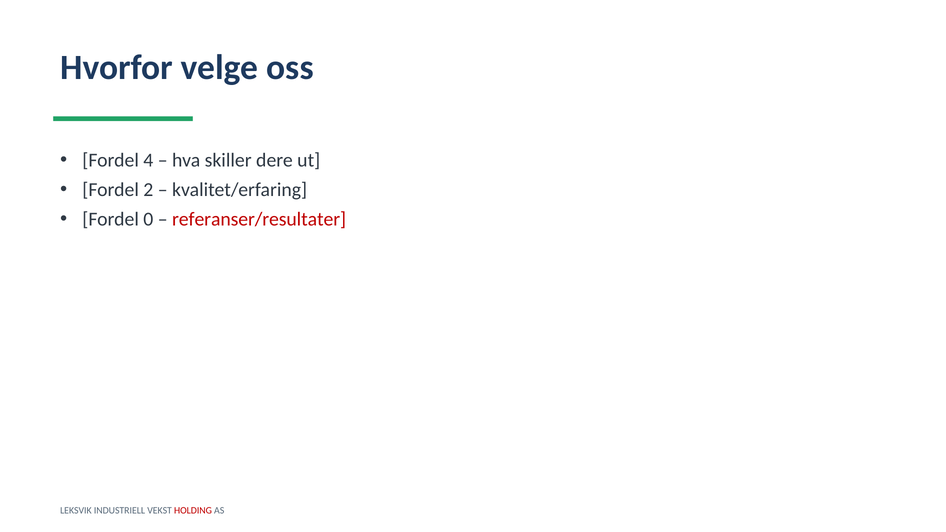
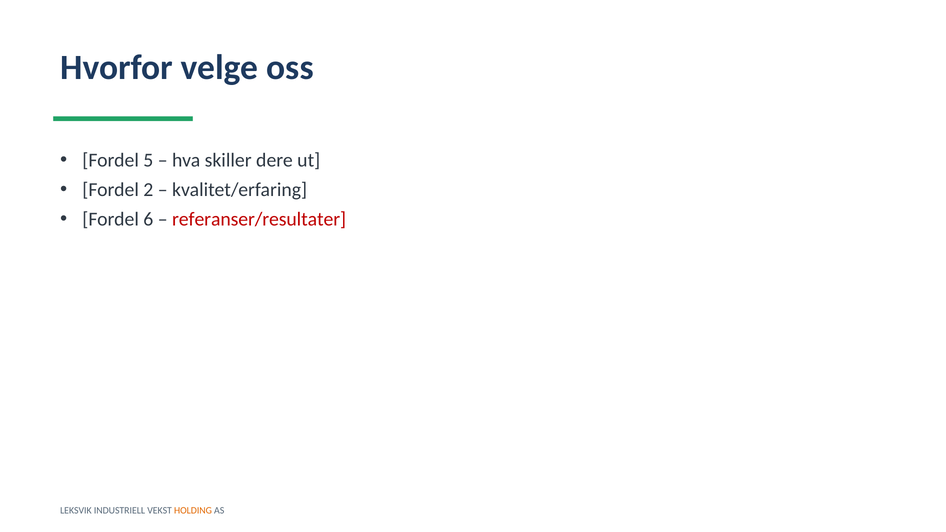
4: 4 -> 5
0: 0 -> 6
HOLDING colour: red -> orange
